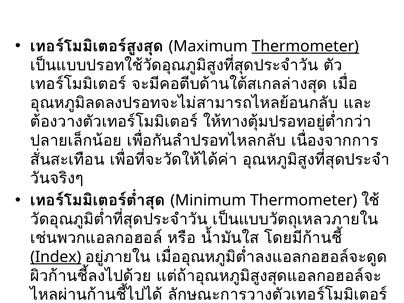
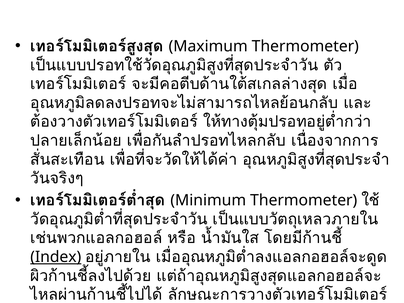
Thermometer at (305, 46) underline: present -> none
